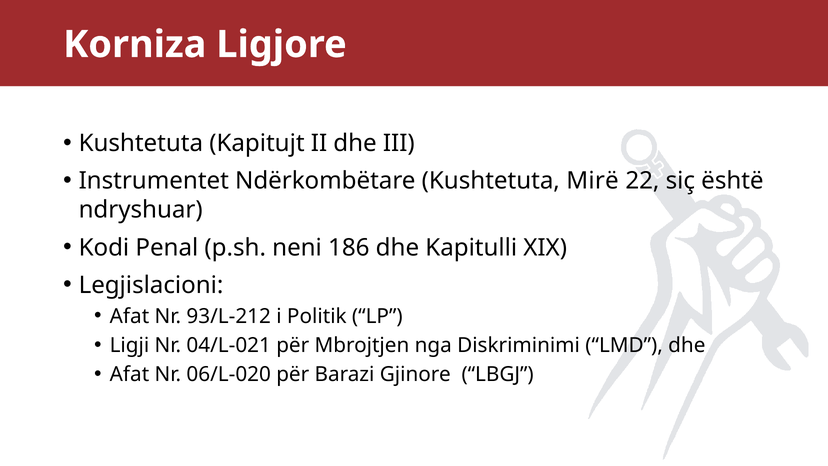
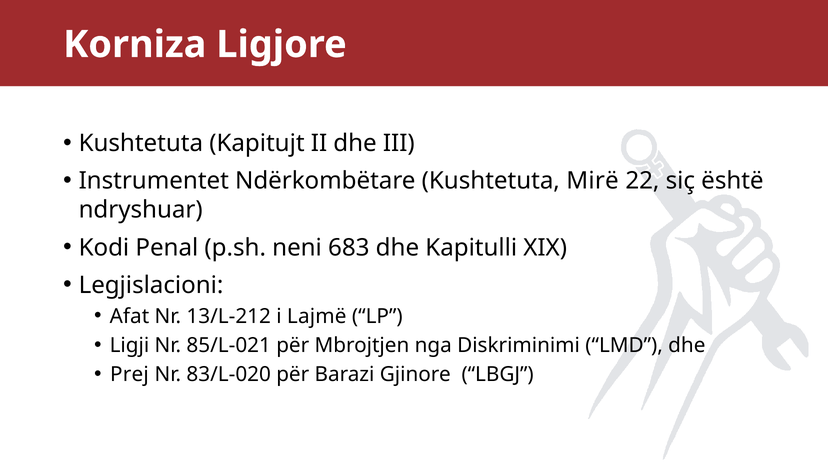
186: 186 -> 683
93/L-212: 93/L-212 -> 13/L-212
Politik: Politik -> Lajmë
04/L-021: 04/L-021 -> 85/L-021
Afat at (129, 374): Afat -> Prej
06/L-020: 06/L-020 -> 83/L-020
